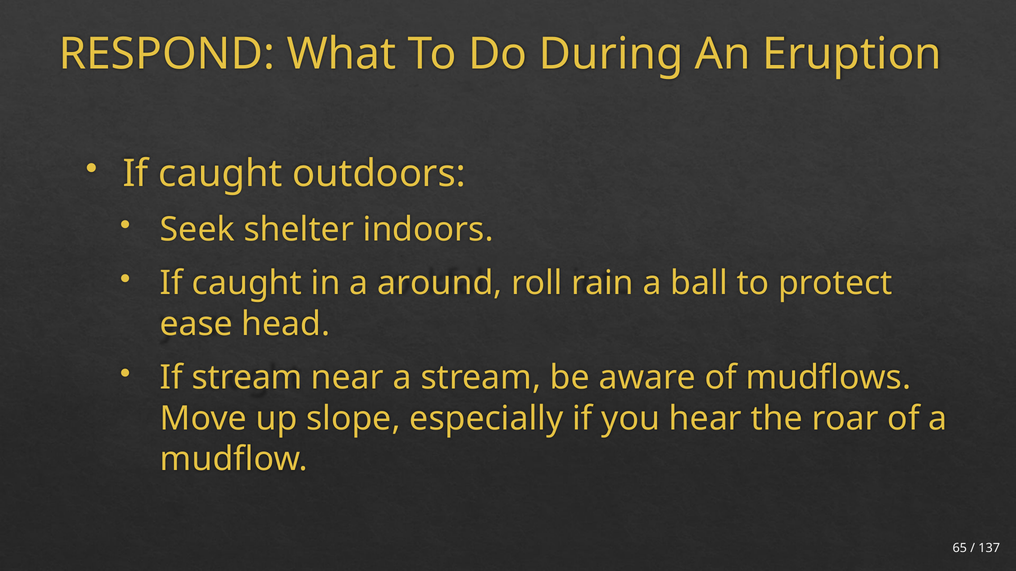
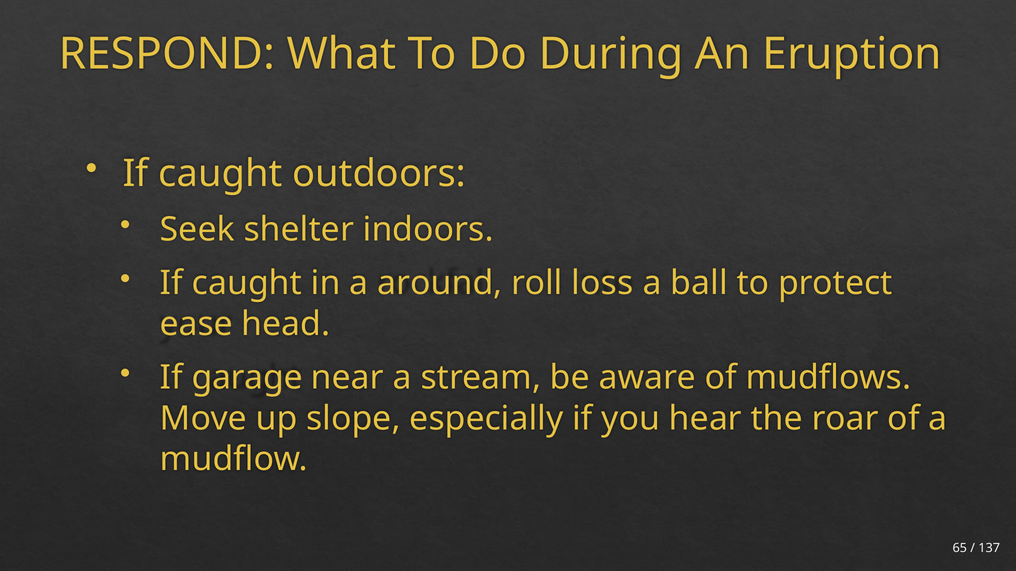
rain: rain -> loss
If stream: stream -> garage
